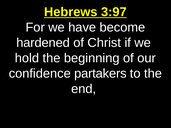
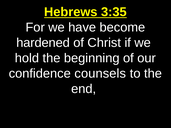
3:97: 3:97 -> 3:35
partakers: partakers -> counsels
